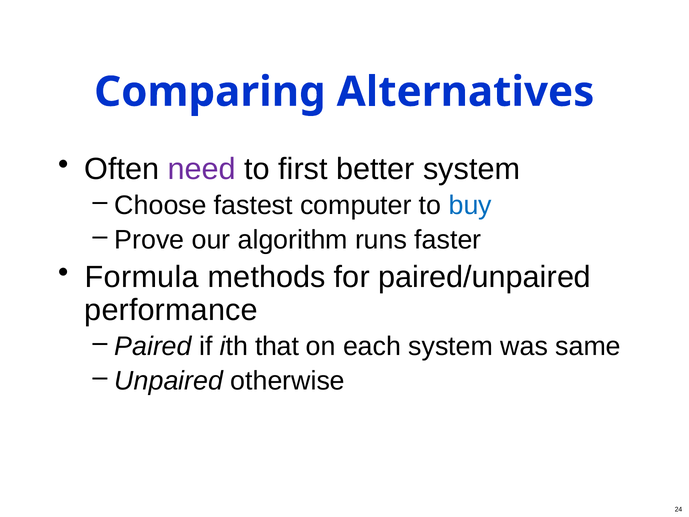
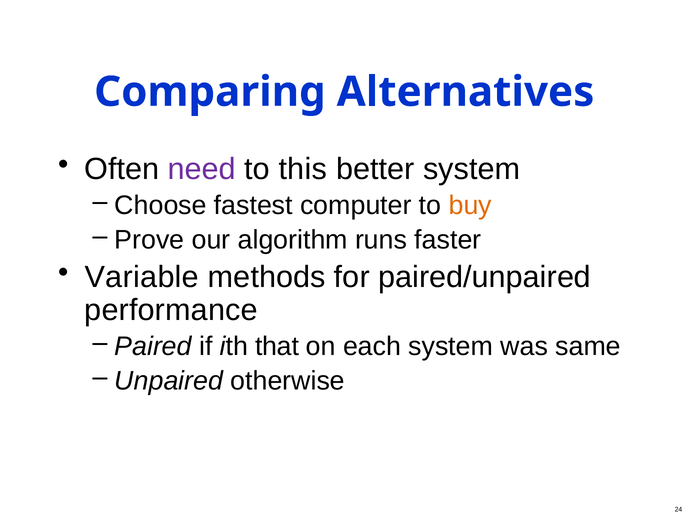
first: first -> this
buy colour: blue -> orange
Formula: Formula -> Variable
